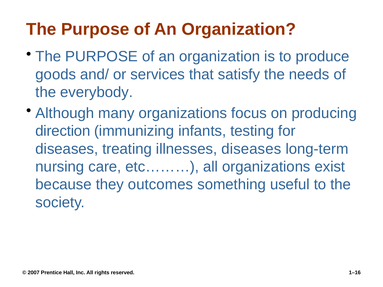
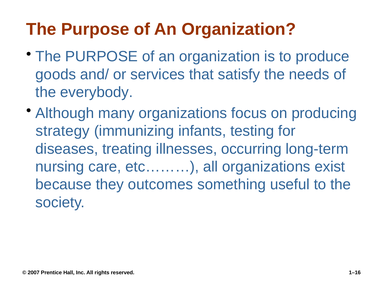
direction: direction -> strategy
illnesses diseases: diseases -> occurring
